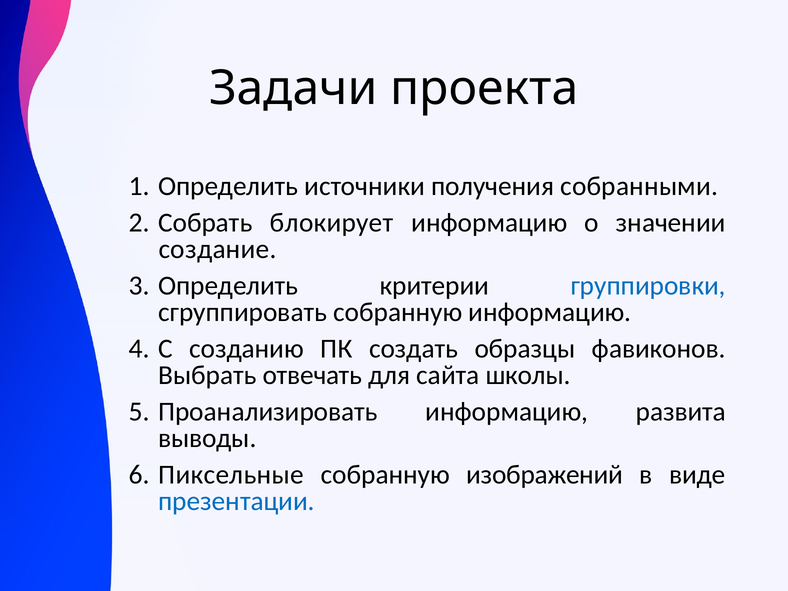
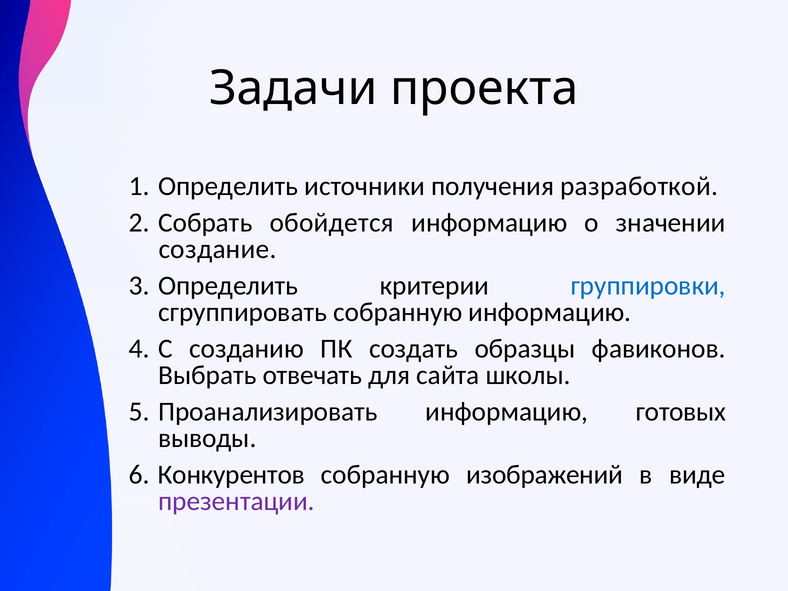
собранными: собранными -> разработкой
блокирует: блокирует -> обойдется
развита: развита -> готовых
Пиксельные: Пиксельные -> Конкурентов
презентации colour: blue -> purple
